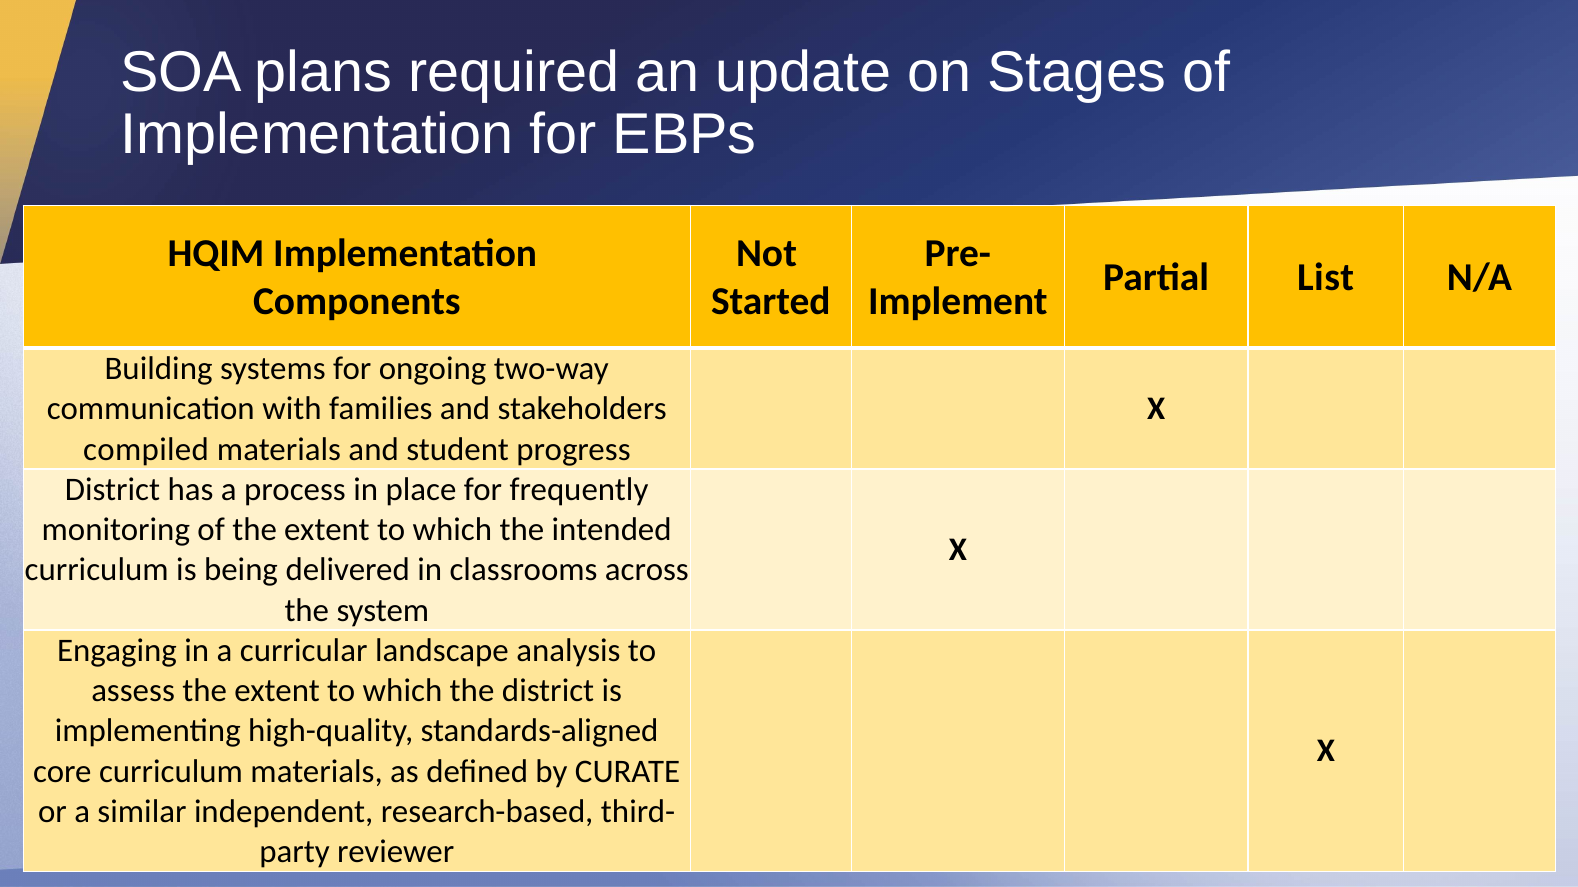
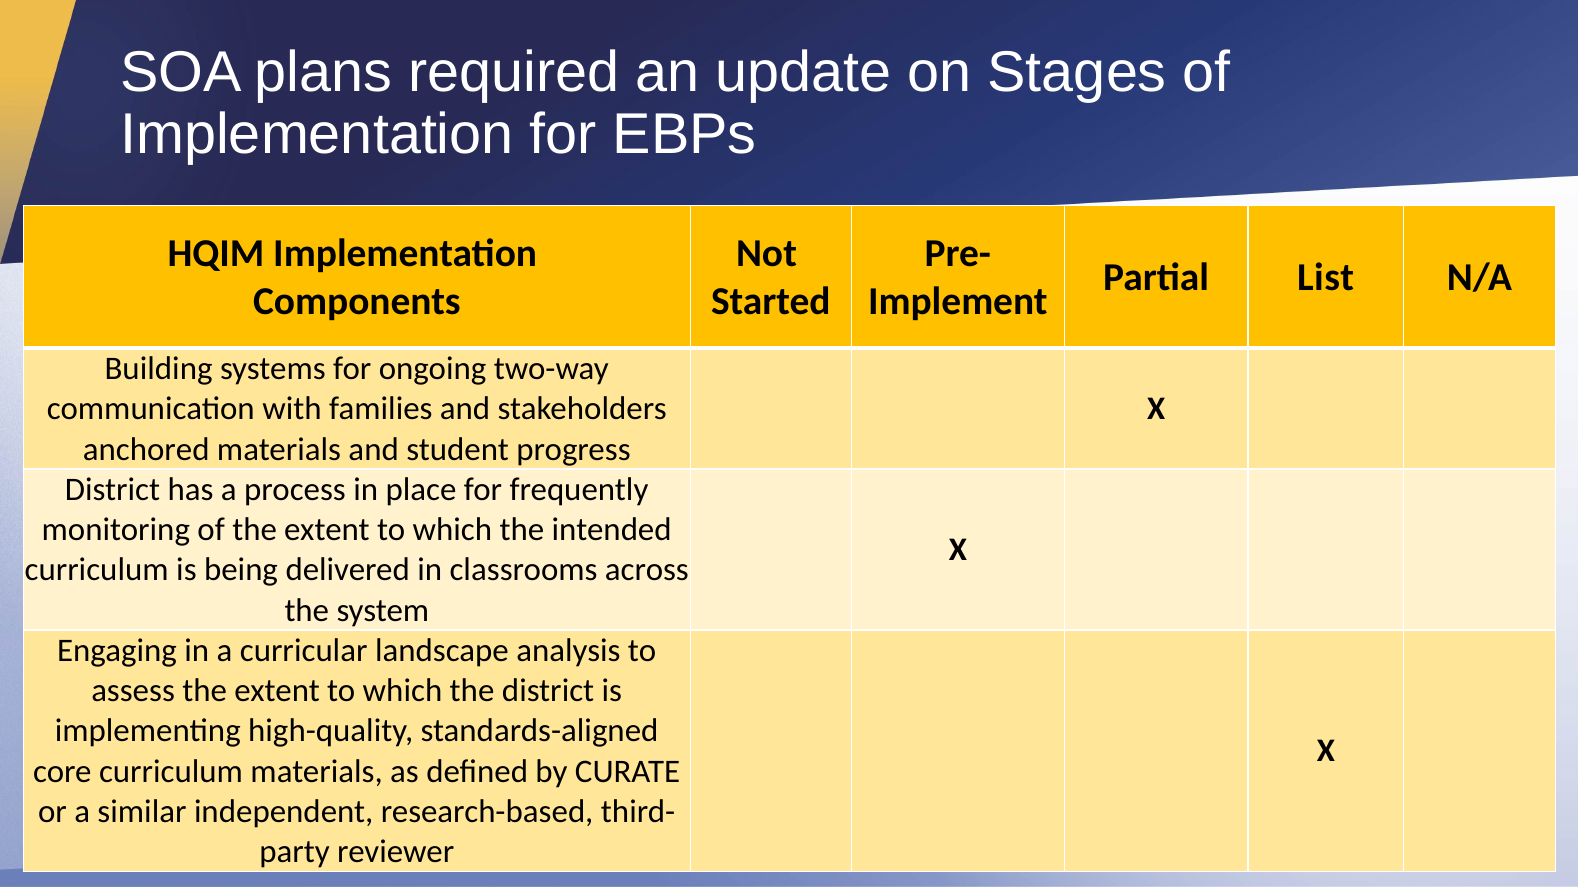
compiled: compiled -> anchored
